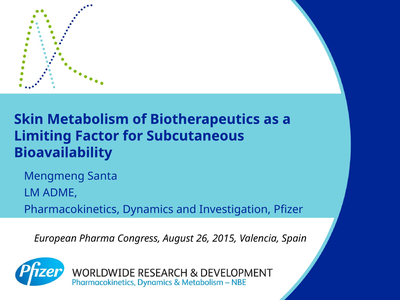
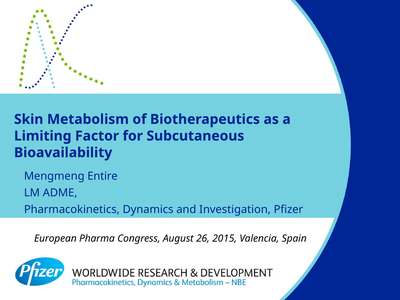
Santa: Santa -> Entire
